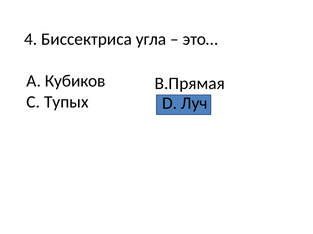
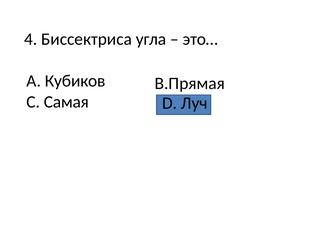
Тупых: Тупых -> Самая
